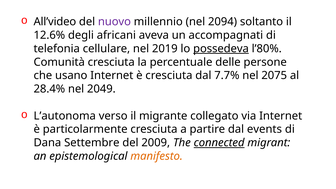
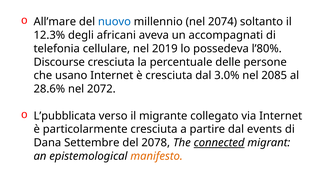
All’video: All’video -> All’mare
nuovo colour: purple -> blue
2094: 2094 -> 2074
12.6%: 12.6% -> 12.3%
possedeva underline: present -> none
Comunità: Comunità -> Discourse
7.7%: 7.7% -> 3.0%
2075: 2075 -> 2085
28.4%: 28.4% -> 28.6%
2049: 2049 -> 2072
L’autonoma: L’autonoma -> L’pubblicata
2009: 2009 -> 2078
